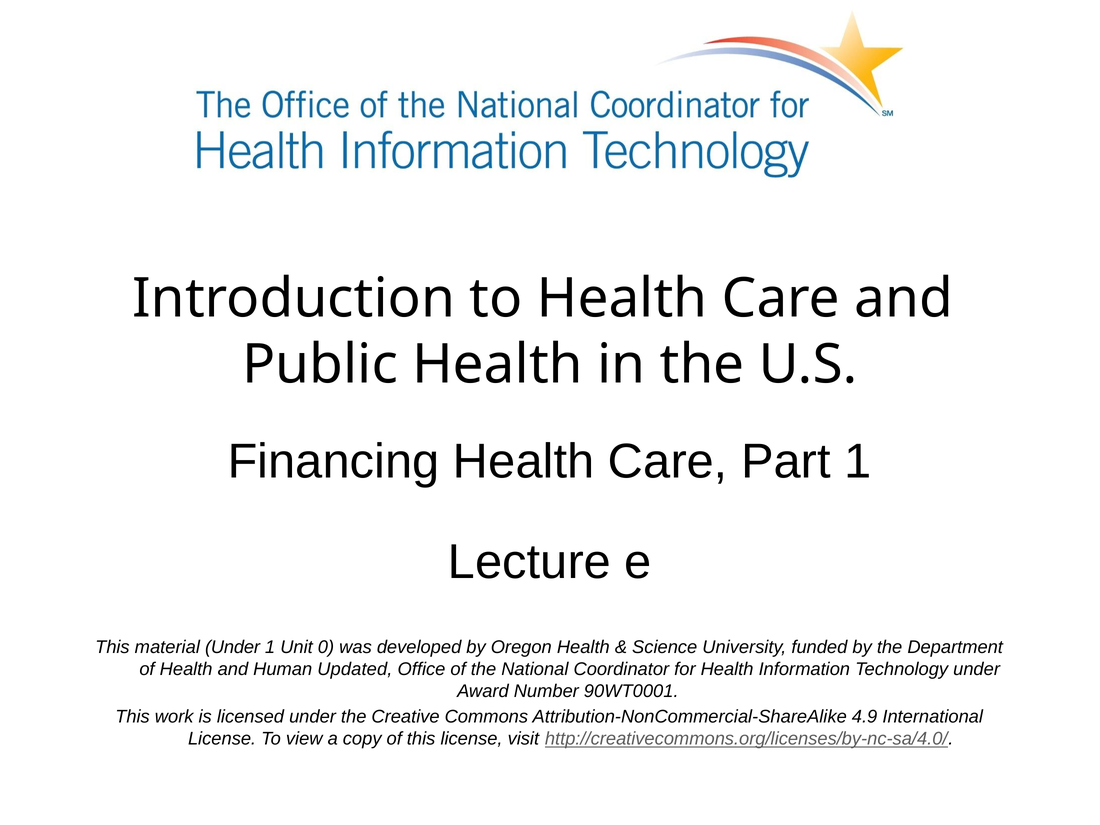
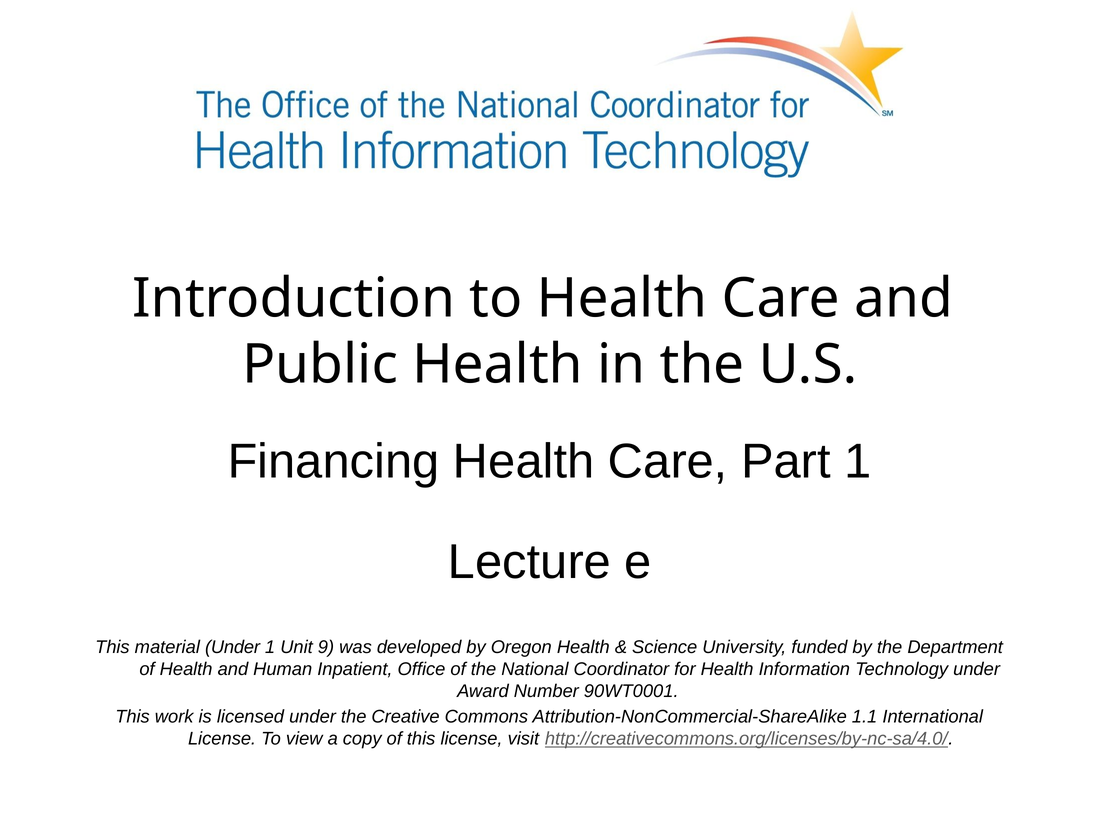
0: 0 -> 9
Updated: Updated -> Inpatient
4.9: 4.9 -> 1.1
